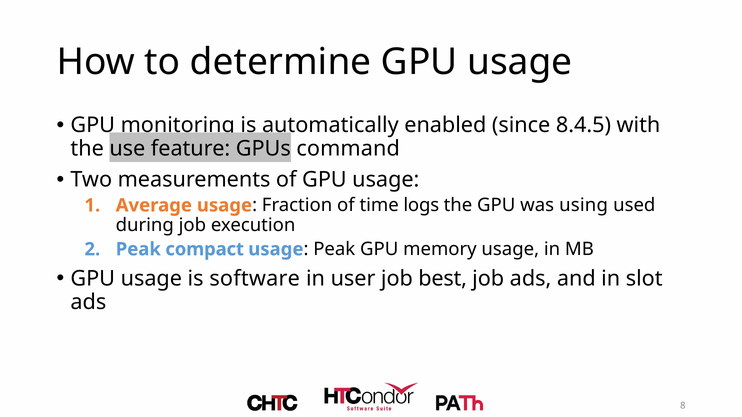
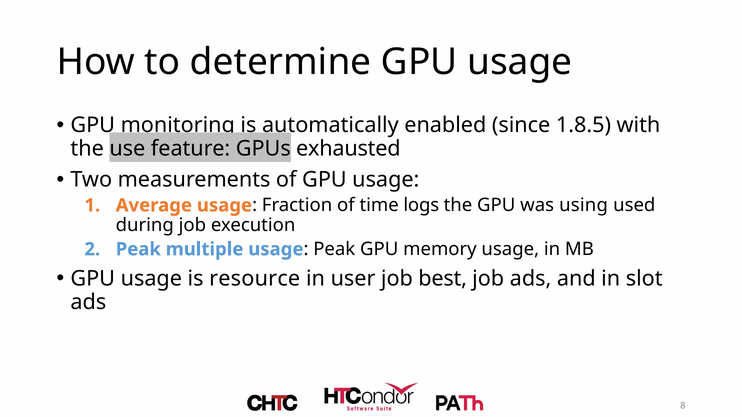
8.4.5: 8.4.5 -> 1.8.5
command: command -> exhausted
compact: compact -> multiple
software: software -> resource
